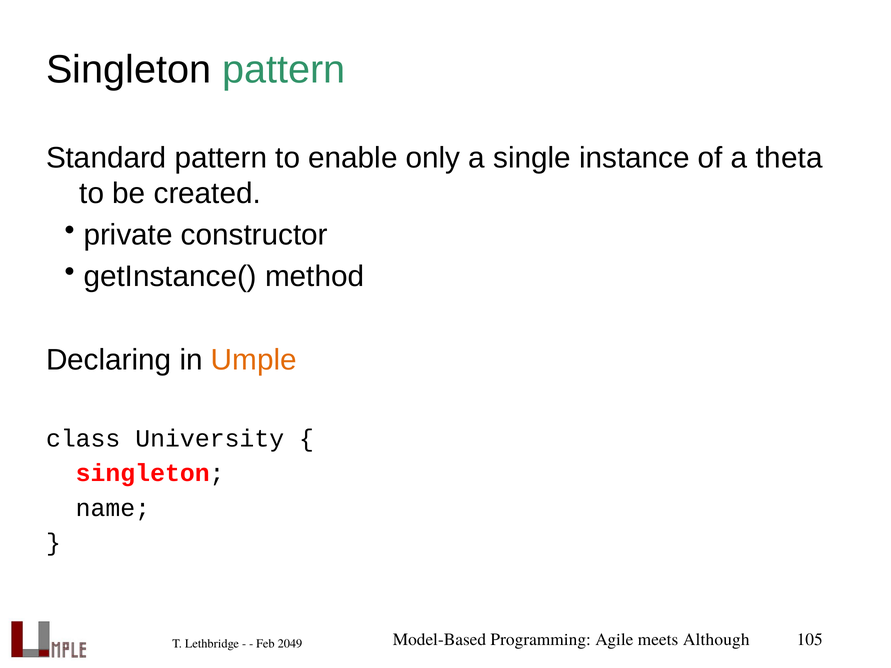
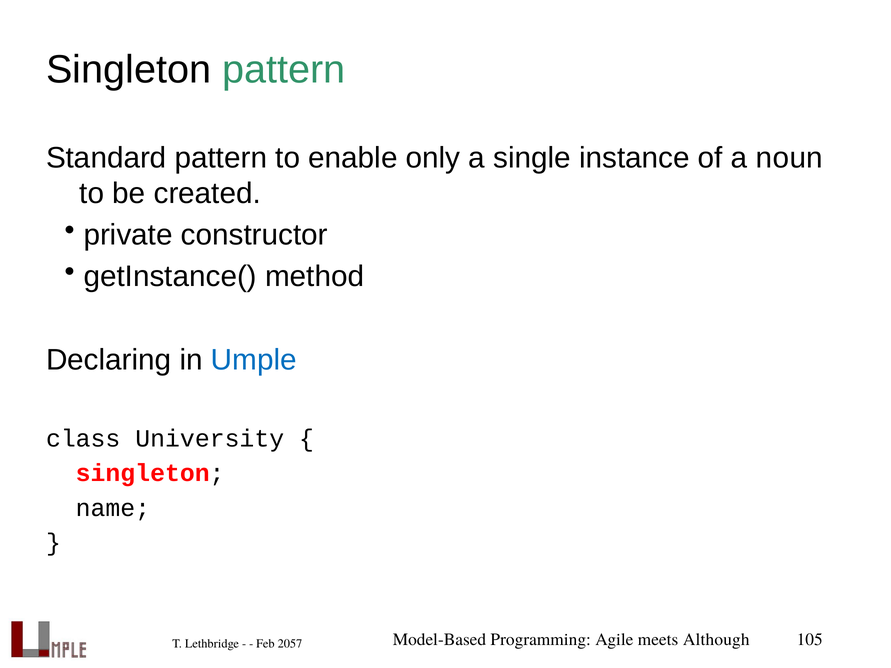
theta: theta -> noun
Umple colour: orange -> blue
2049: 2049 -> 2057
